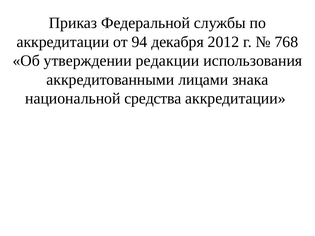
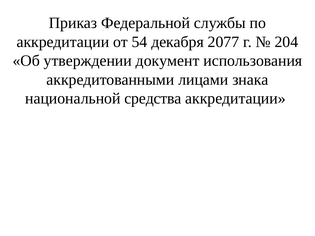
94: 94 -> 54
2012: 2012 -> 2077
768: 768 -> 204
редакции: редакции -> документ
